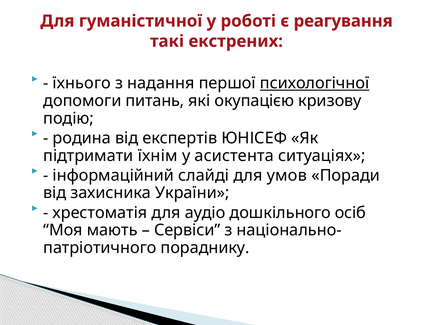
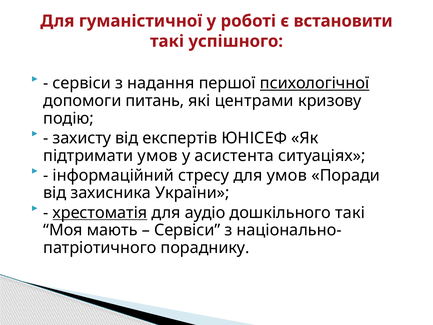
реагування: реагування -> встановити
екстрених: екстрених -> успішного
їхнього at (82, 83): їхнього -> сервіси
окупацією: окупацією -> центрами
родина: родина -> захисту
підтримати їхнім: їхнім -> умов
слайді: слайді -> стресу
хрестоматія underline: none -> present
дошкільного осіб: осіб -> такі
